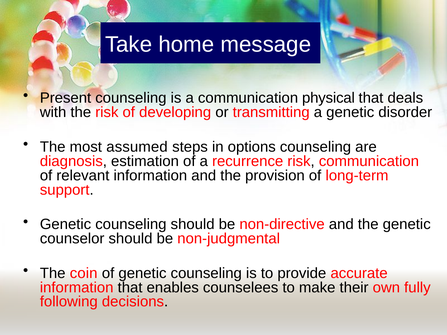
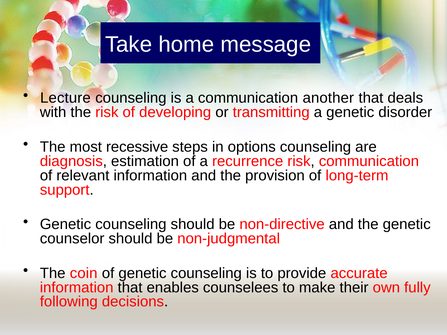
Present: Present -> Lecture
physical: physical -> another
assumed: assumed -> recessive
